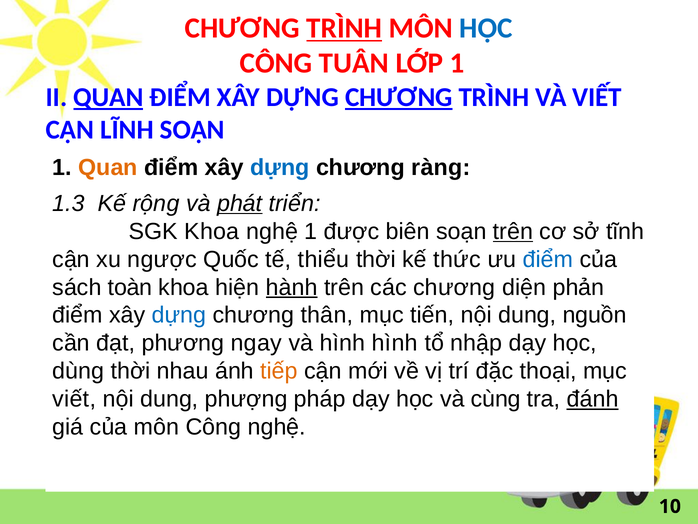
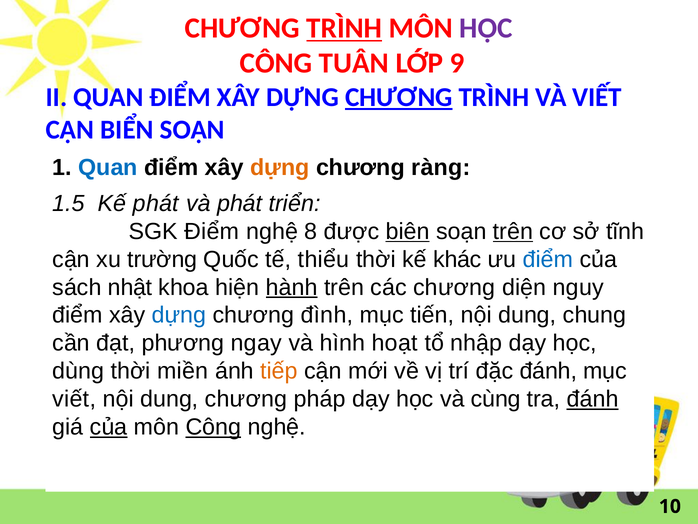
HỌC at (486, 28) colour: blue -> purple
LỚP 1: 1 -> 9
QUAN at (108, 97) underline: present -> none
LĨNH: LĨNH -> BIỂN
Quan at (108, 167) colour: orange -> blue
dựng at (280, 167) colour: blue -> orange
1.3: 1.3 -> 1.5
Kế rộng: rộng -> phát
phát at (240, 203) underline: present -> none
SGK Khoa: Khoa -> Điểm
1 at (311, 231): 1 -> 8
biên underline: none -> present
ngược: ngược -> trường
thức: thức -> khác
toàn: toàn -> nhật
phản: phản -> nguy
thân: thân -> đình
nguồn: nguồn -> chung
hình hình: hình -> hoạt
nhau: nhau -> miền
đặc thoại: thoại -> đánh
dung phượng: phượng -> chương
của at (109, 427) underline: none -> present
Công at (213, 427) underline: none -> present
